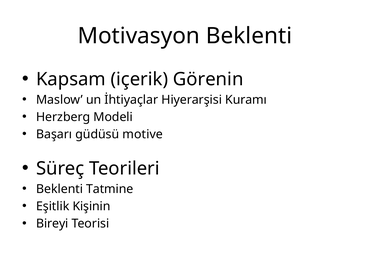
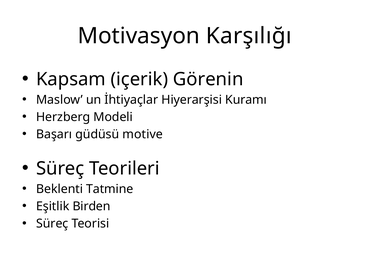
Motivasyon Beklenti: Beklenti -> Karşılığı
Kişinin: Kişinin -> Birden
Bireyi at (52, 223): Bireyi -> Süreç
